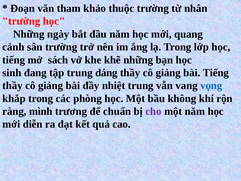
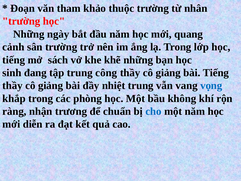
dáng: dáng -> công
mình: mình -> nhận
cho colour: purple -> blue
